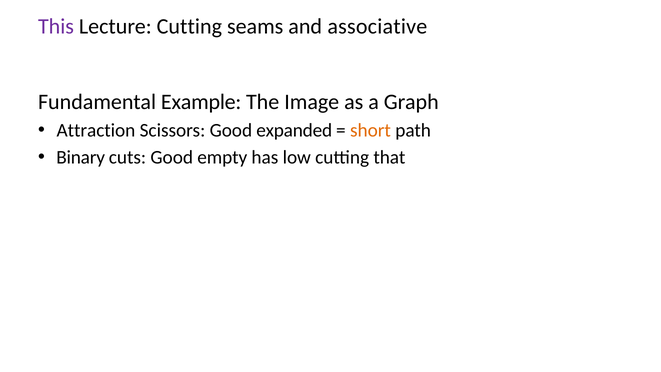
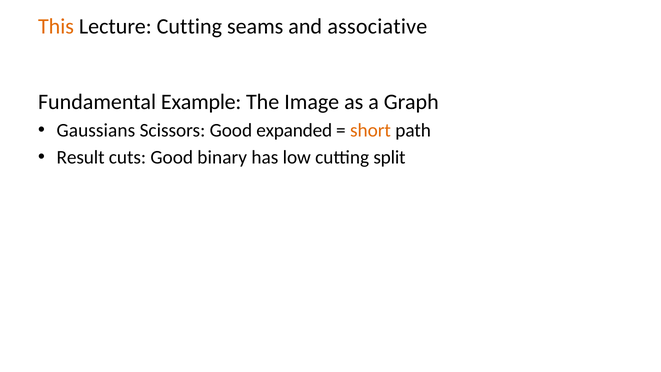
This colour: purple -> orange
Attraction: Attraction -> Gaussians
Binary: Binary -> Result
empty: empty -> binary
that: that -> split
